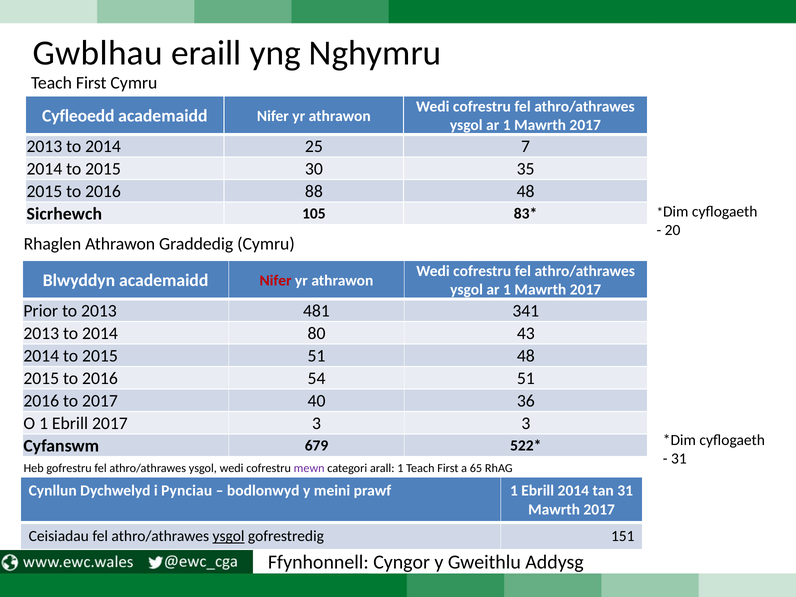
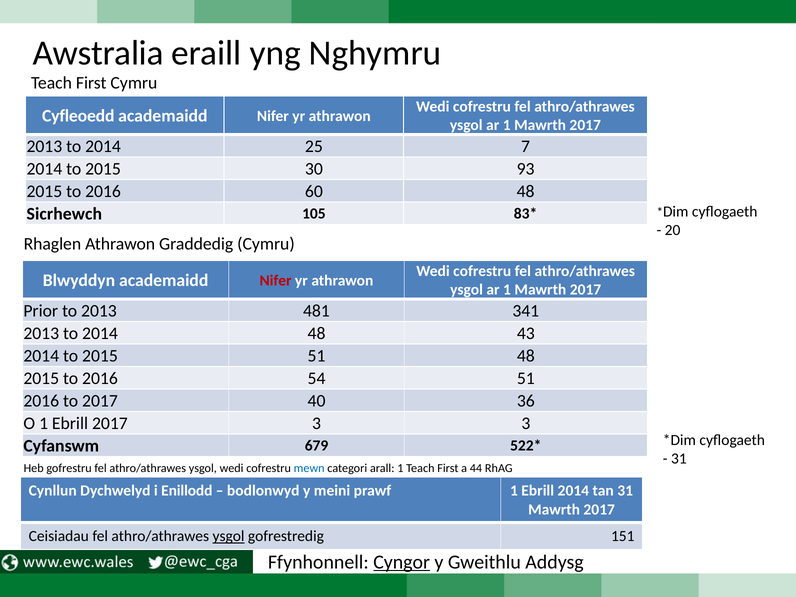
Gwblhau: Gwblhau -> Awstralia
35: 35 -> 93
88: 88 -> 60
2014 80: 80 -> 48
mewn colour: purple -> blue
65: 65 -> 44
Pynciau: Pynciau -> Enillodd
Cyngor underline: none -> present
